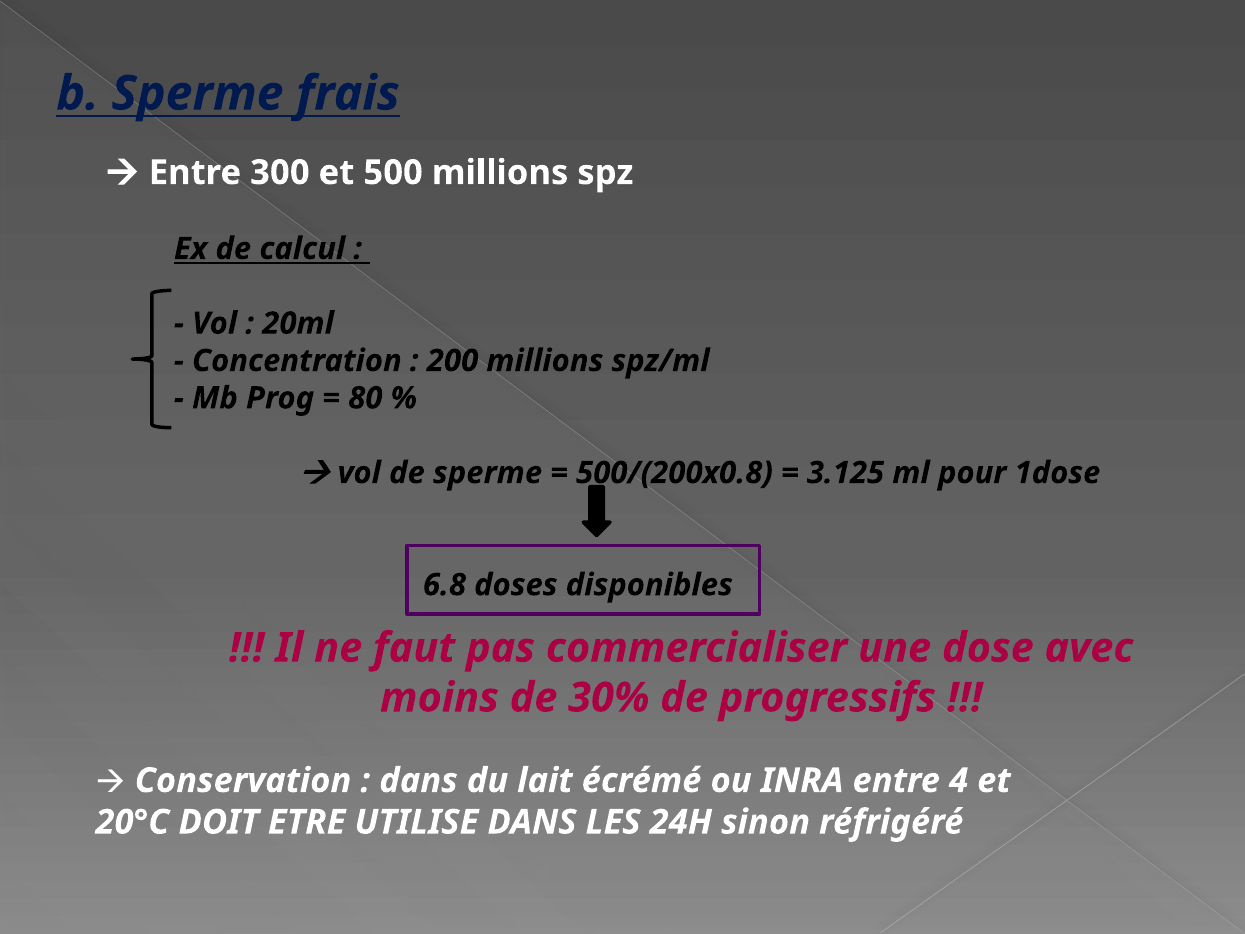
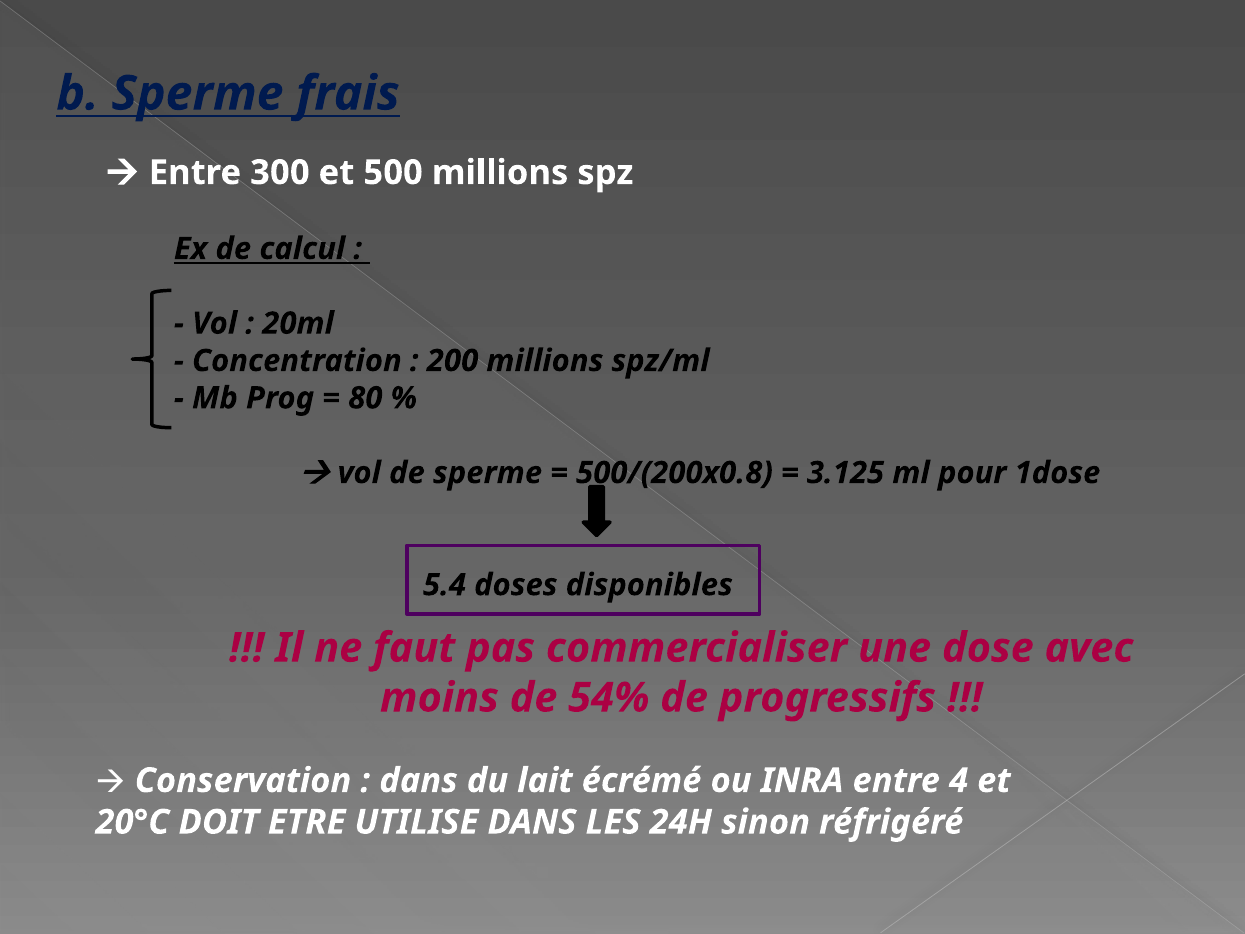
6.8: 6.8 -> 5.4
30%: 30% -> 54%
